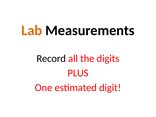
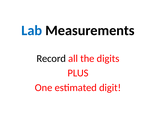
Lab colour: orange -> blue
